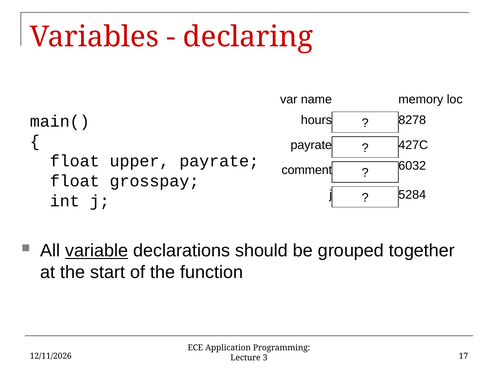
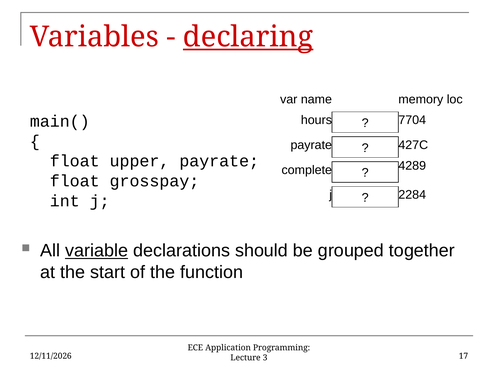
declaring underline: none -> present
8278: 8278 -> 7704
6032: 6032 -> 4289
comment: comment -> complete
5284: 5284 -> 2284
